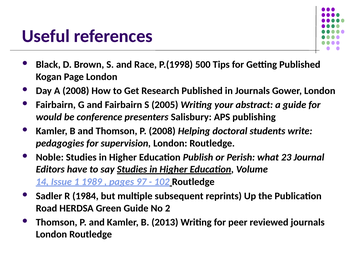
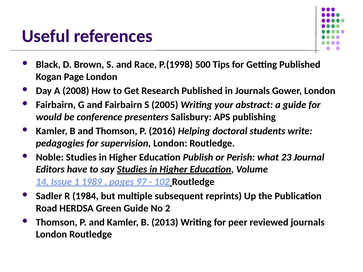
P 2008: 2008 -> 2016
